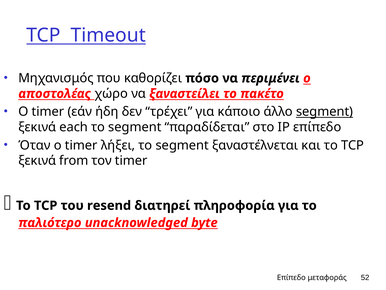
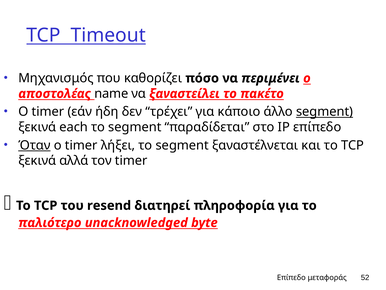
χώρο: χώρο -> name
Όταν underline: none -> present
from: from -> αλλά
